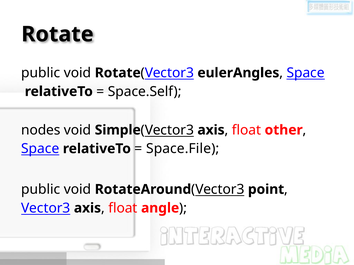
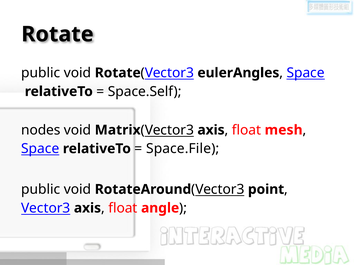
Simple: Simple -> Matrix
other: other -> mesh
